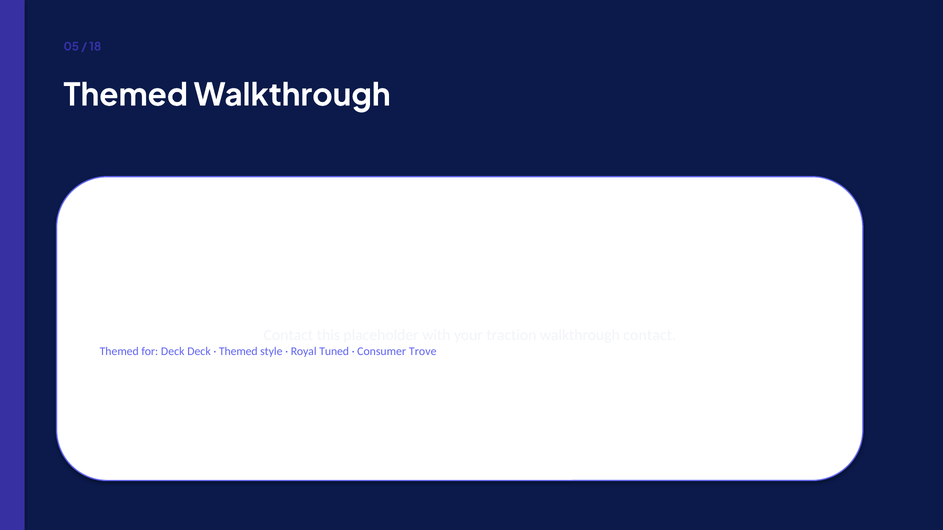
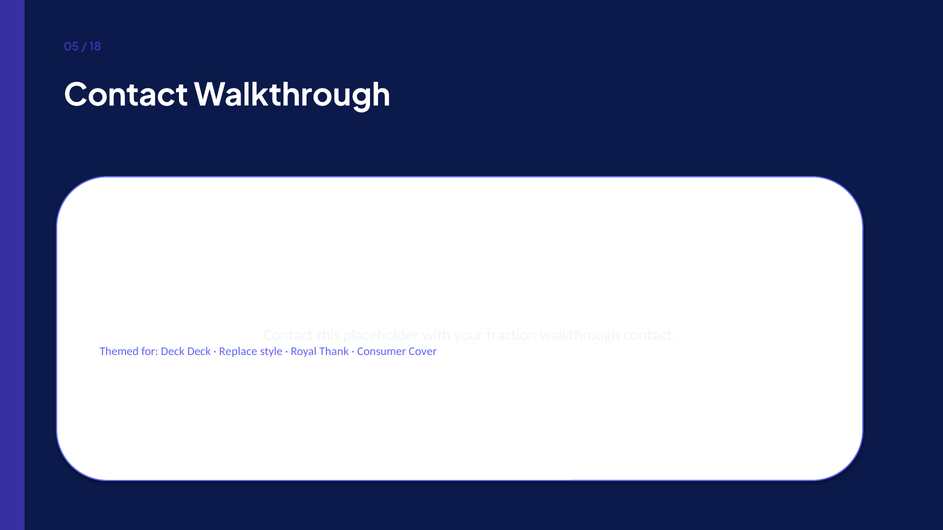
Themed at (126, 95): Themed -> Contact
Themed at (238, 351): Themed -> Replace
Tuned: Tuned -> Thank
Trove: Trove -> Cover
